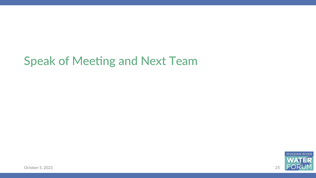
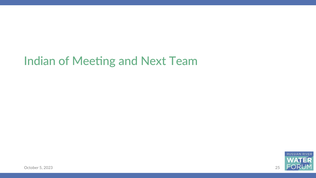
Speak: Speak -> Indian
